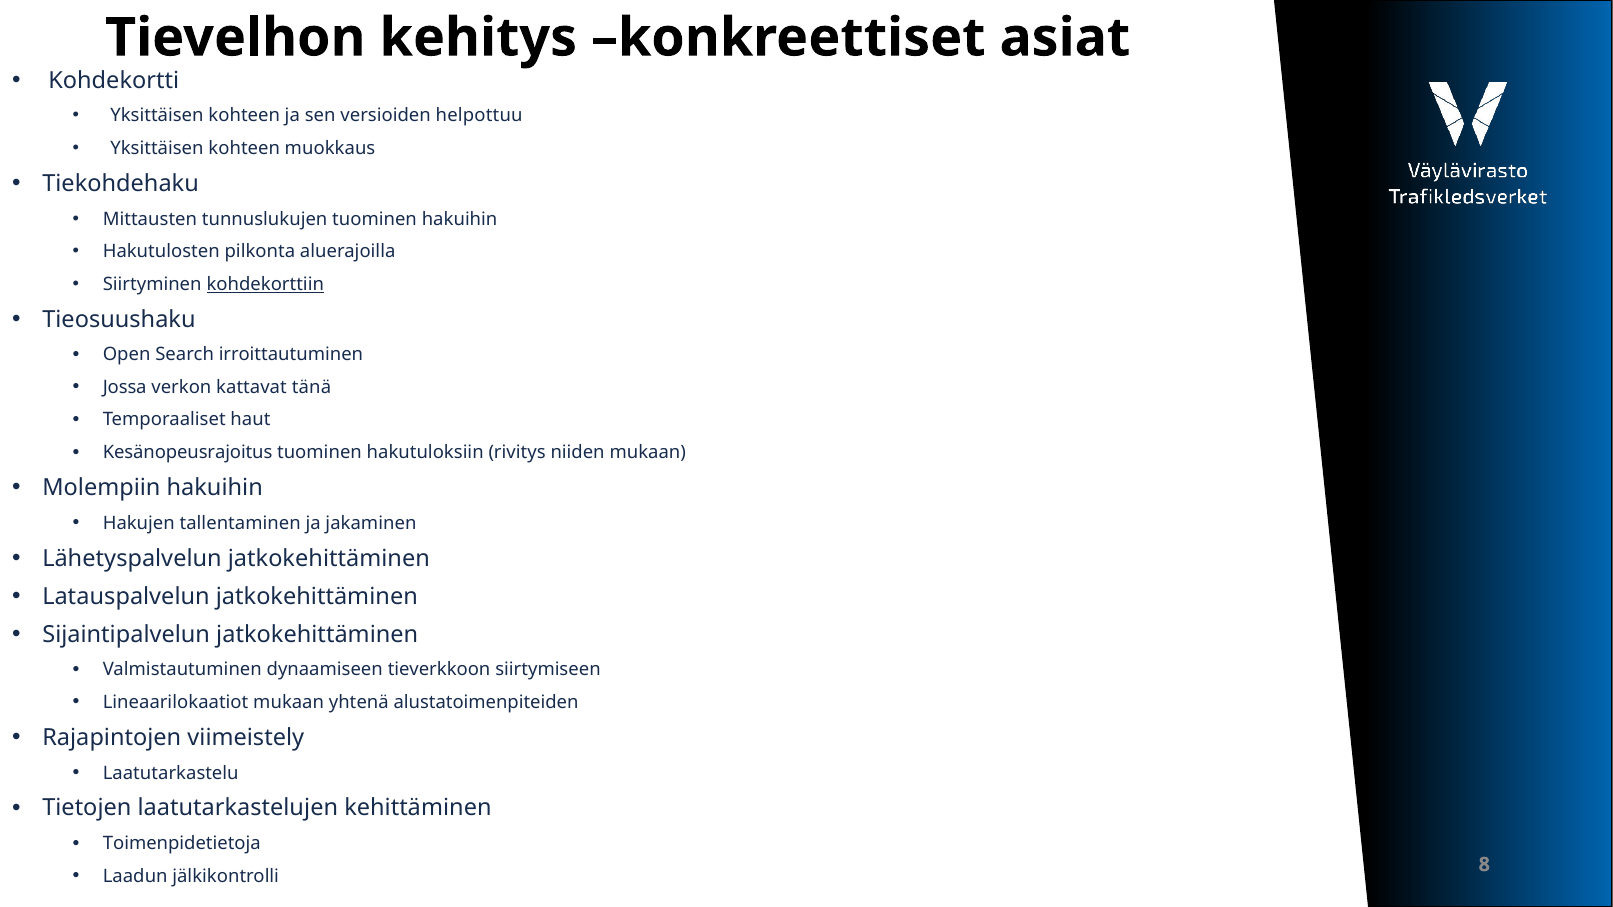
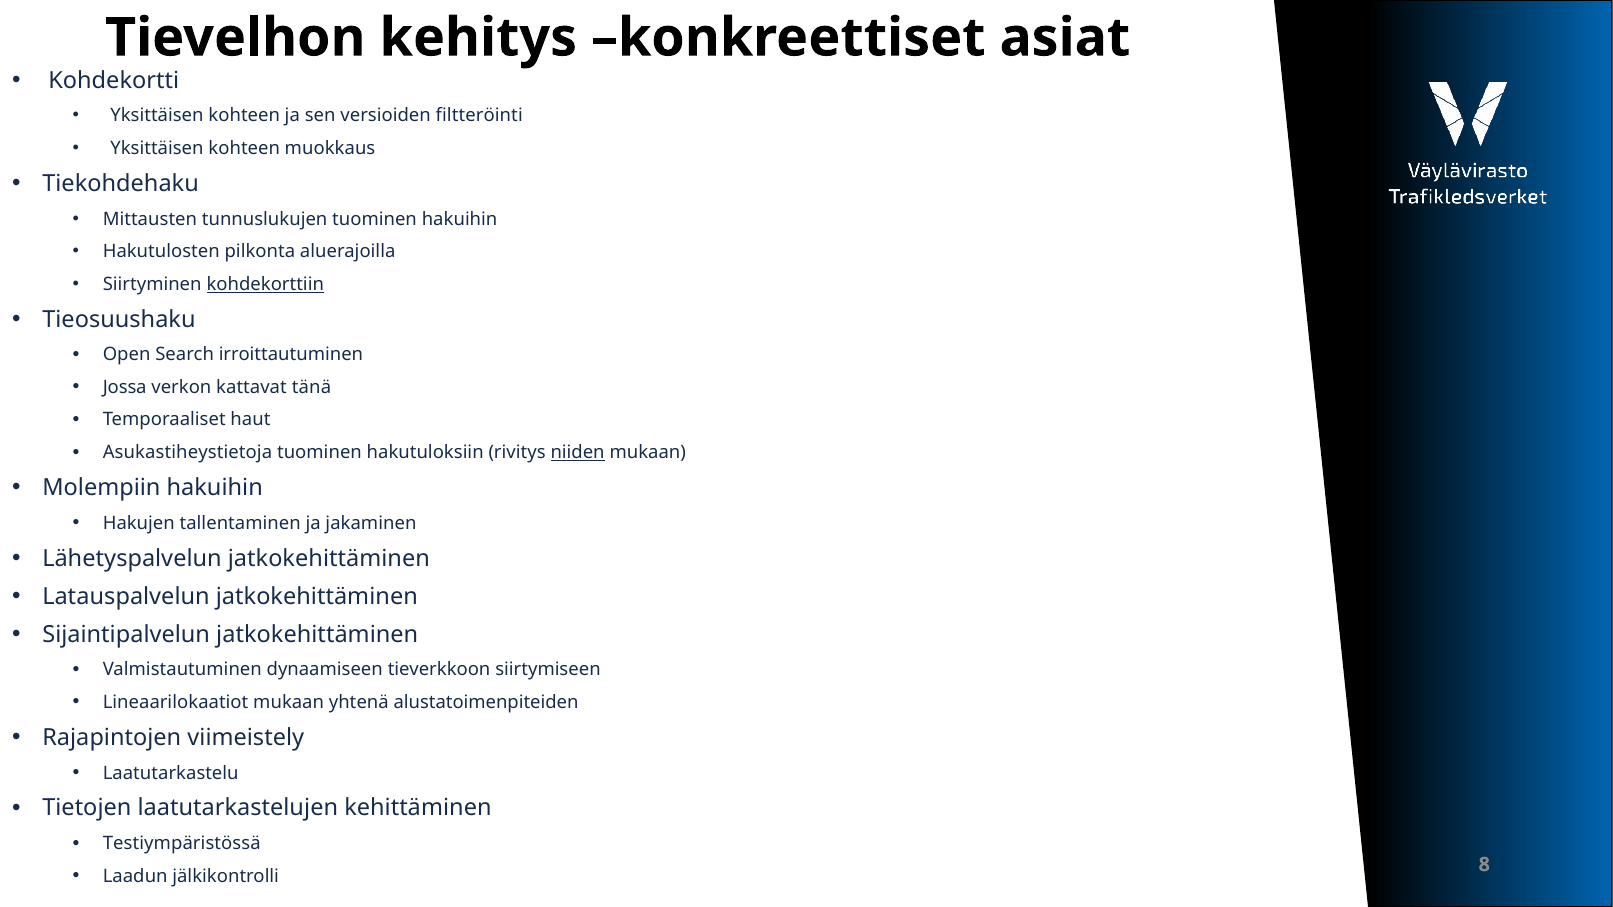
helpottuu: helpottuu -> filtteröinti
Kesänopeusrajoitus: Kesänopeusrajoitus -> Asukastiheystietoja
niiden underline: none -> present
Toimenpidetietoja: Toimenpidetietoja -> Testiympäristössä
